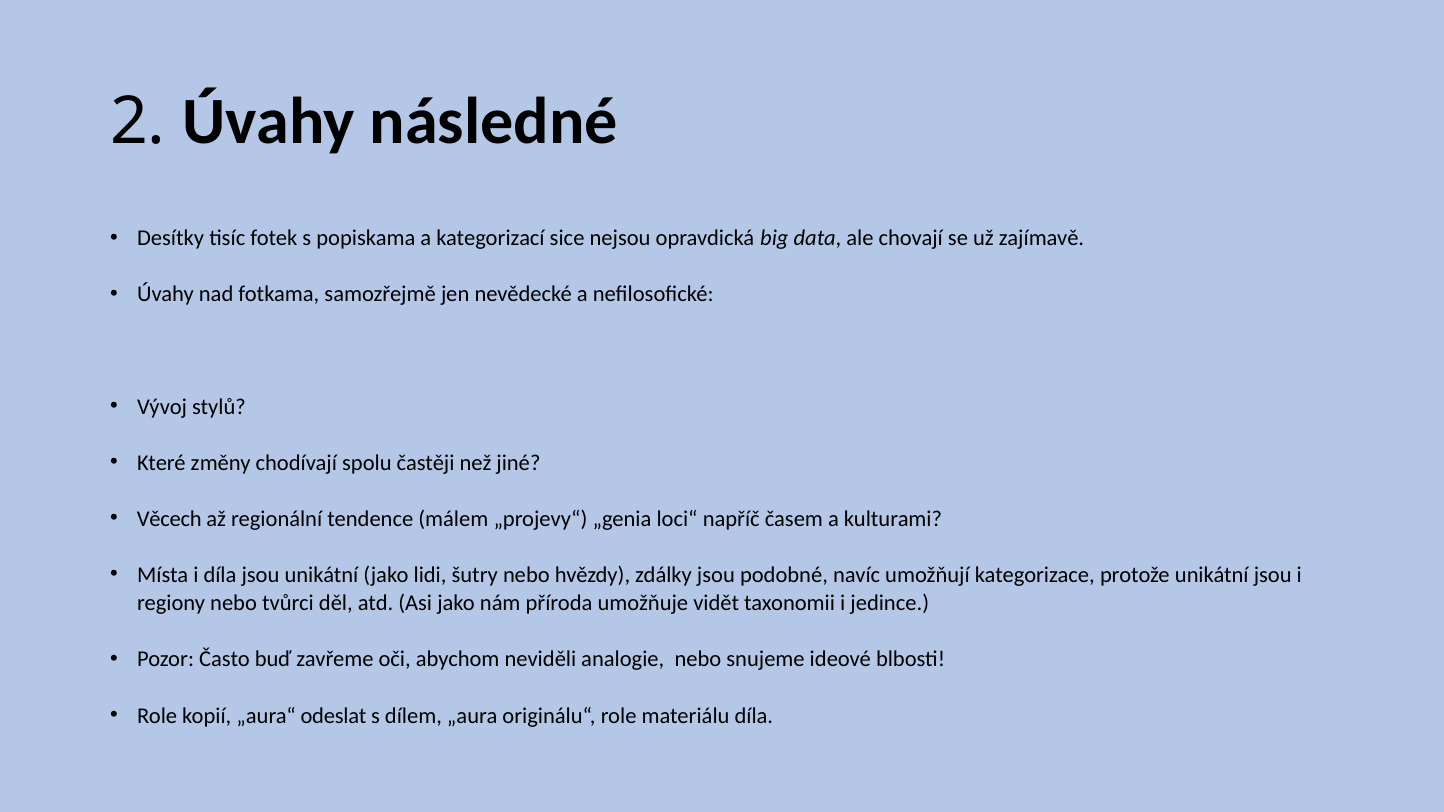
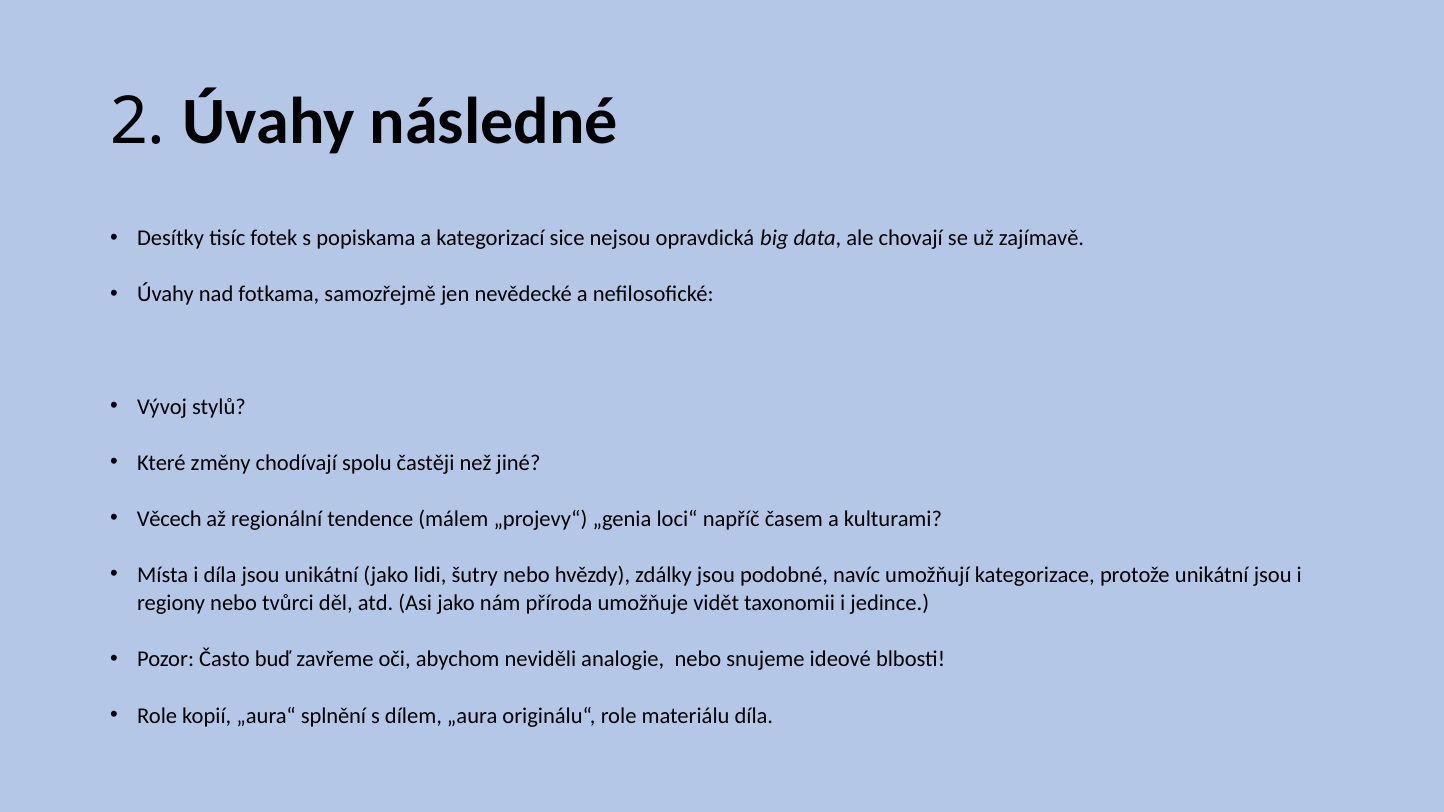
odeslat: odeslat -> splnění
